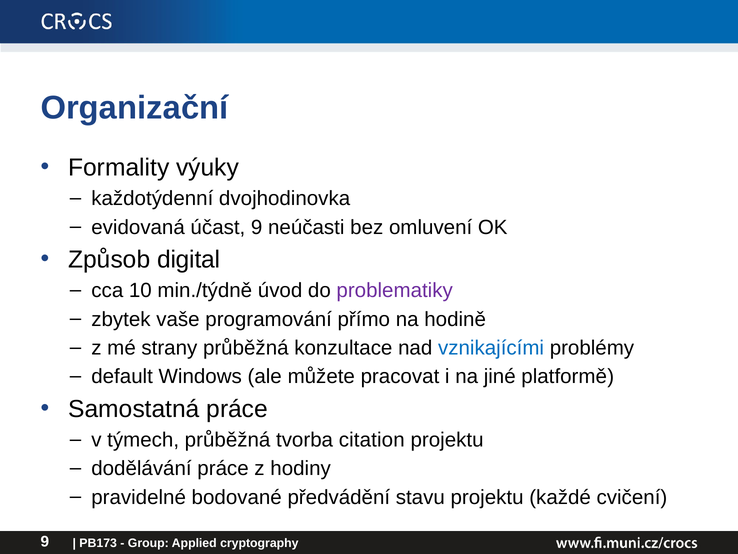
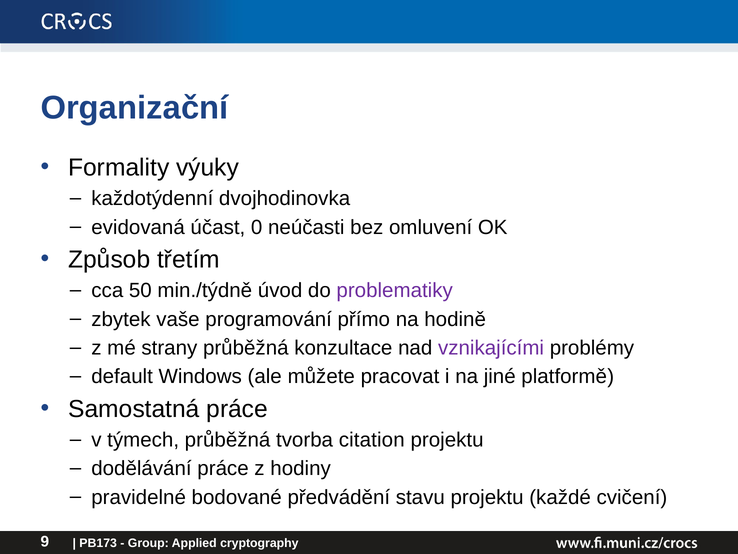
účast 9: 9 -> 0
digital: digital -> třetím
10: 10 -> 50
vznikajícími colour: blue -> purple
